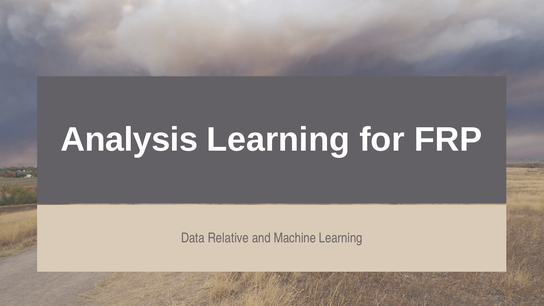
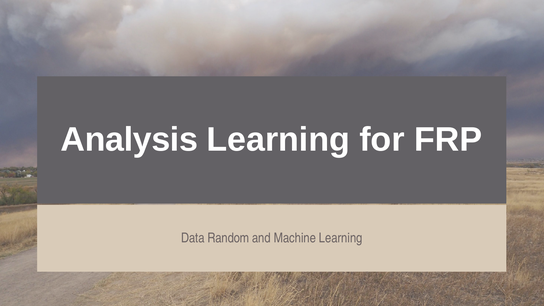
Relative: Relative -> Random
